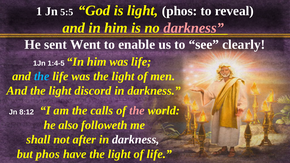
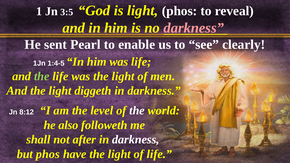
5:5: 5:5 -> 3:5
Went: Went -> Pearl
the at (42, 76) colour: light blue -> light green
discord: discord -> diggeth
calls: calls -> level
the at (137, 111) colour: pink -> white
